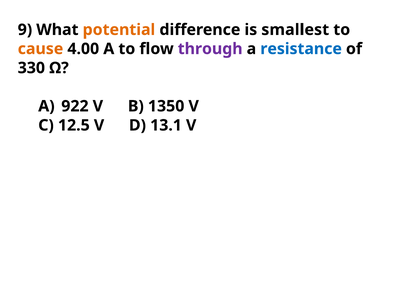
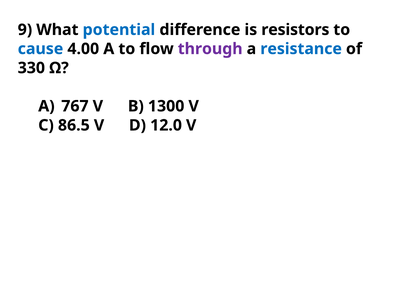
potential colour: orange -> blue
smallest: smallest -> resistors
cause colour: orange -> blue
922: 922 -> 767
1350: 1350 -> 1300
12.5: 12.5 -> 86.5
13.1: 13.1 -> 12.0
